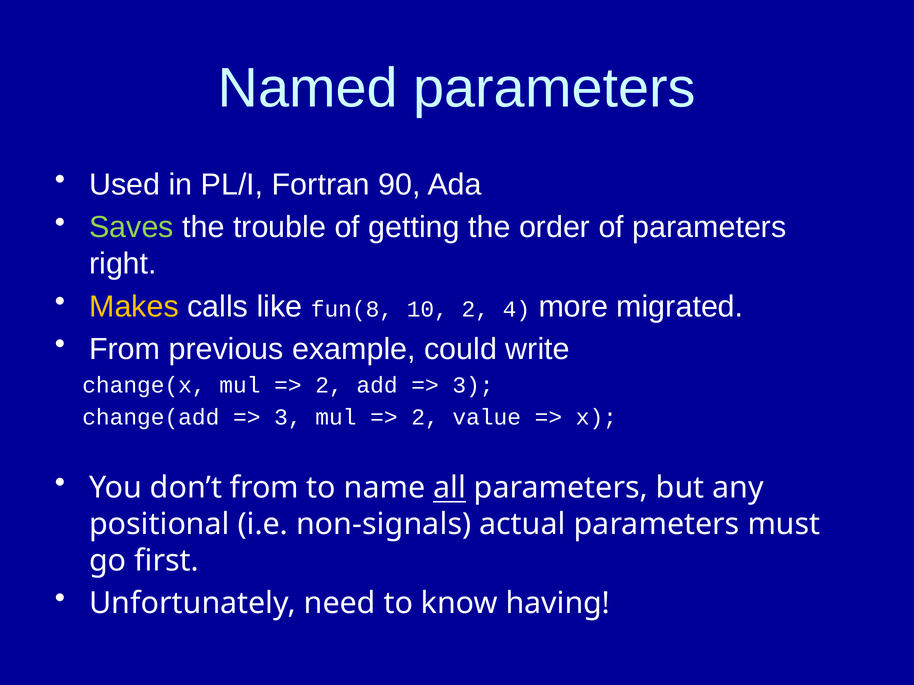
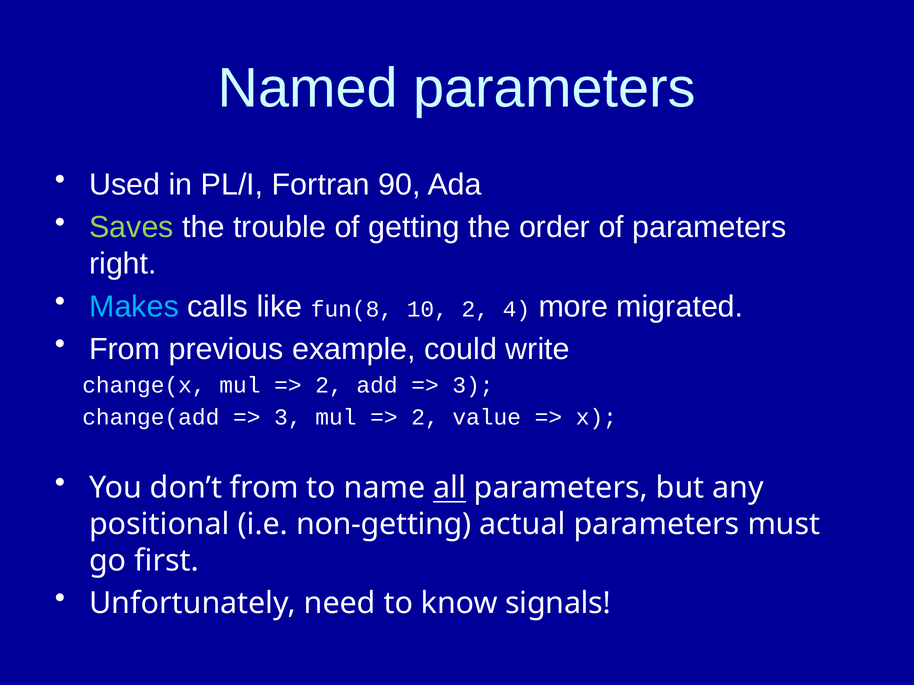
Makes colour: yellow -> light blue
non-signals: non-signals -> non-getting
having: having -> signals
